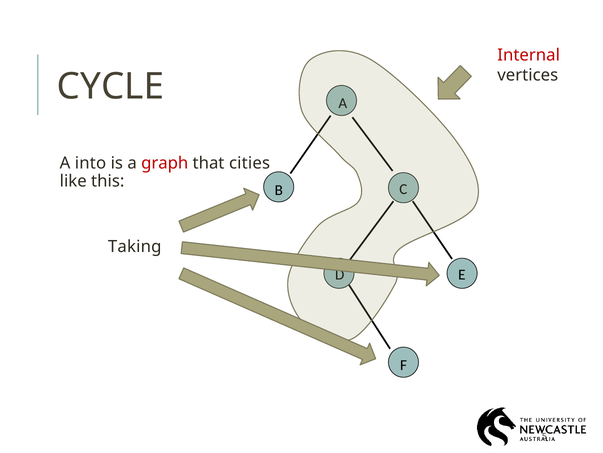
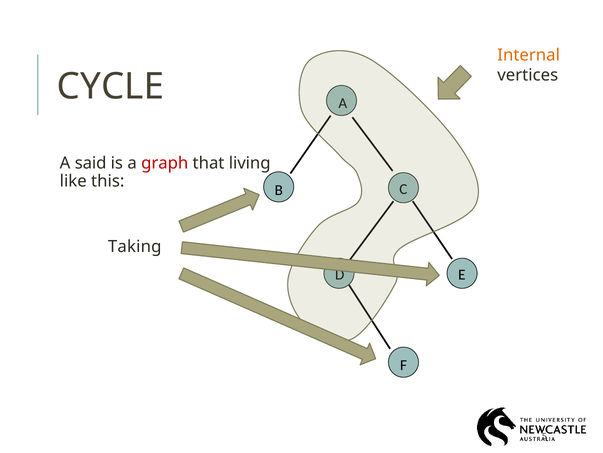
Internal colour: red -> orange
into: into -> said
cities: cities -> living
